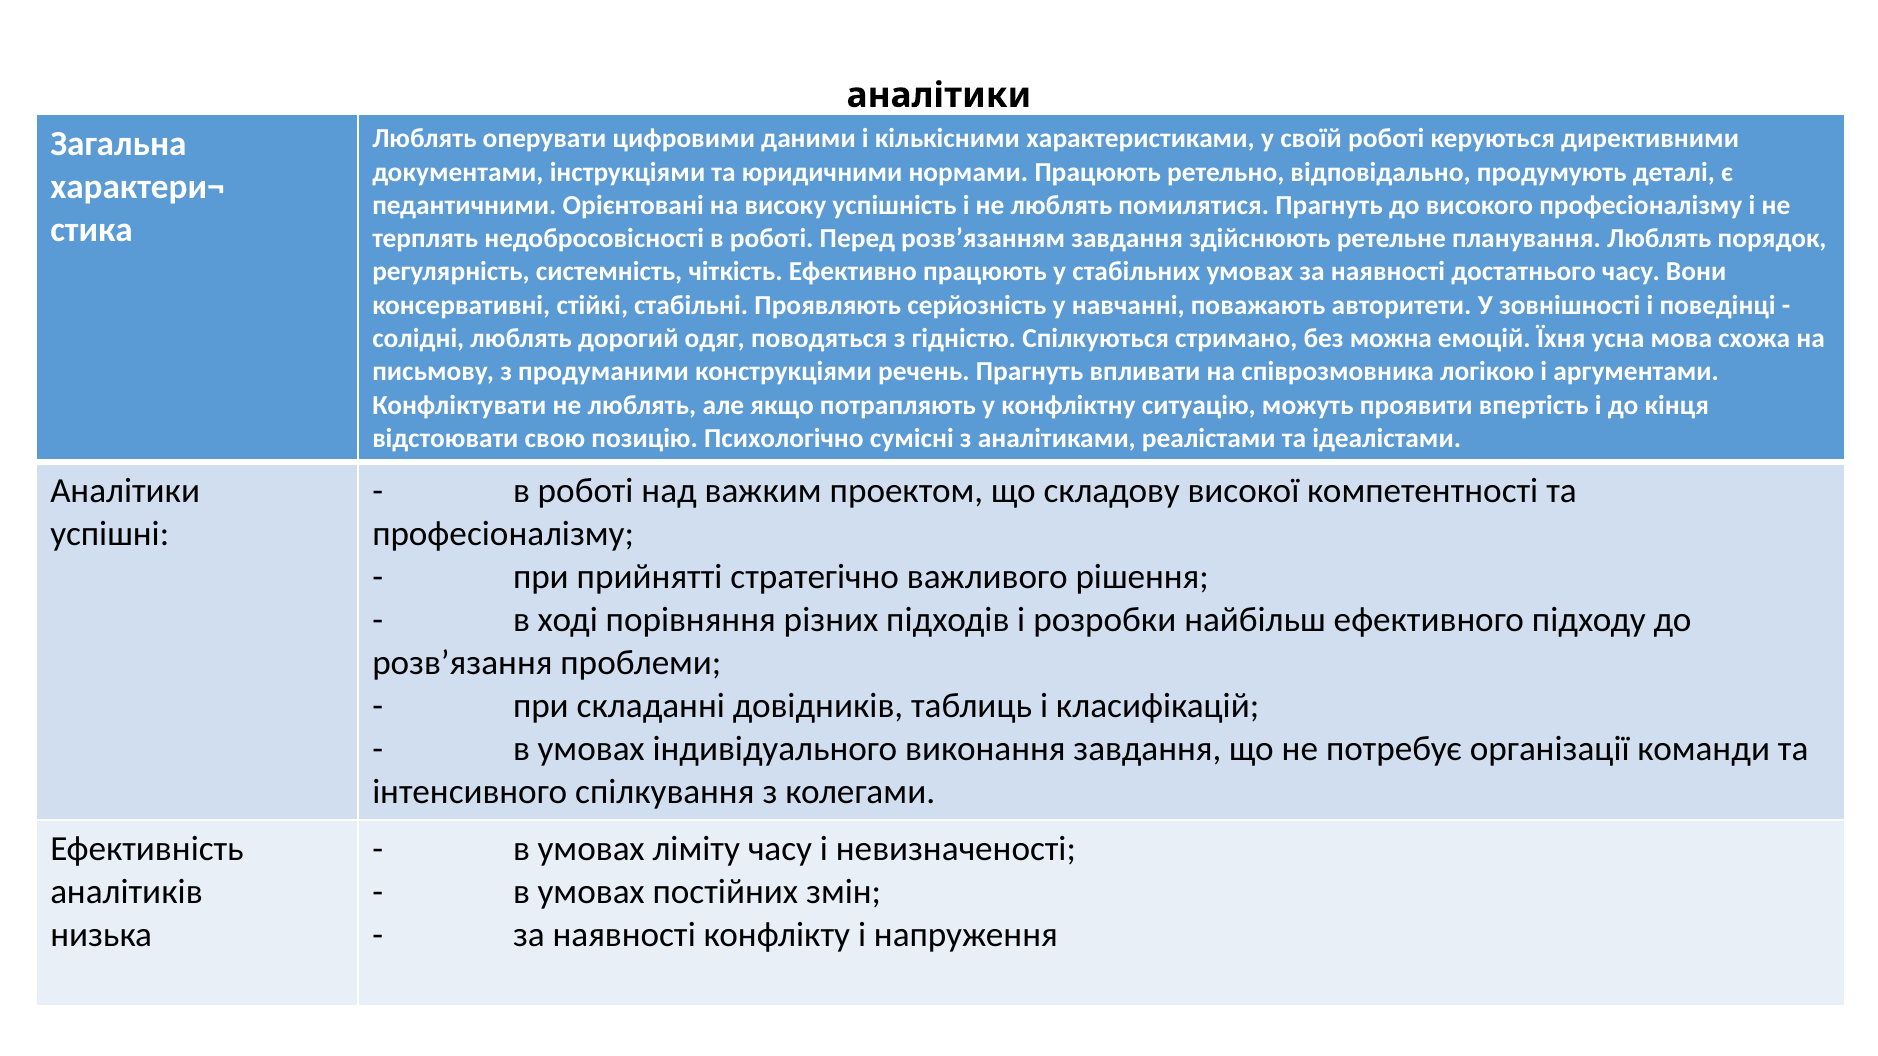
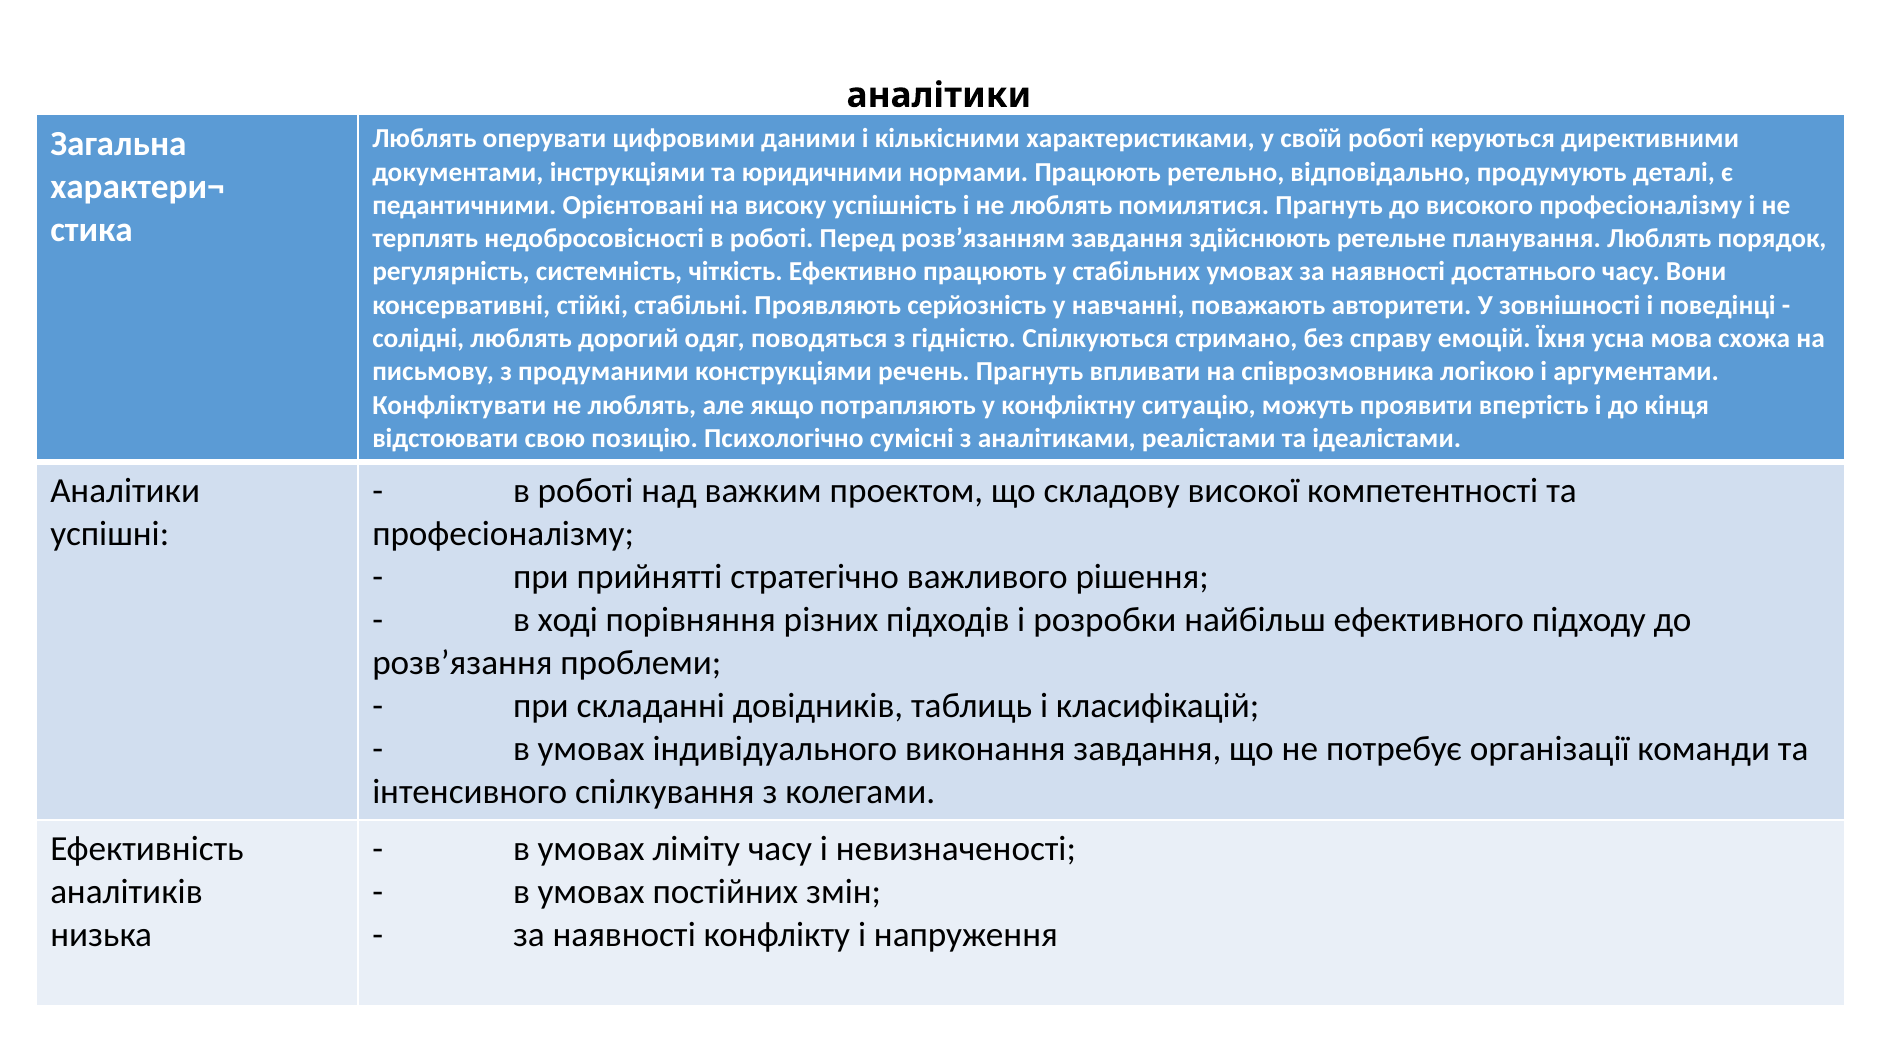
можна: можна -> справу
